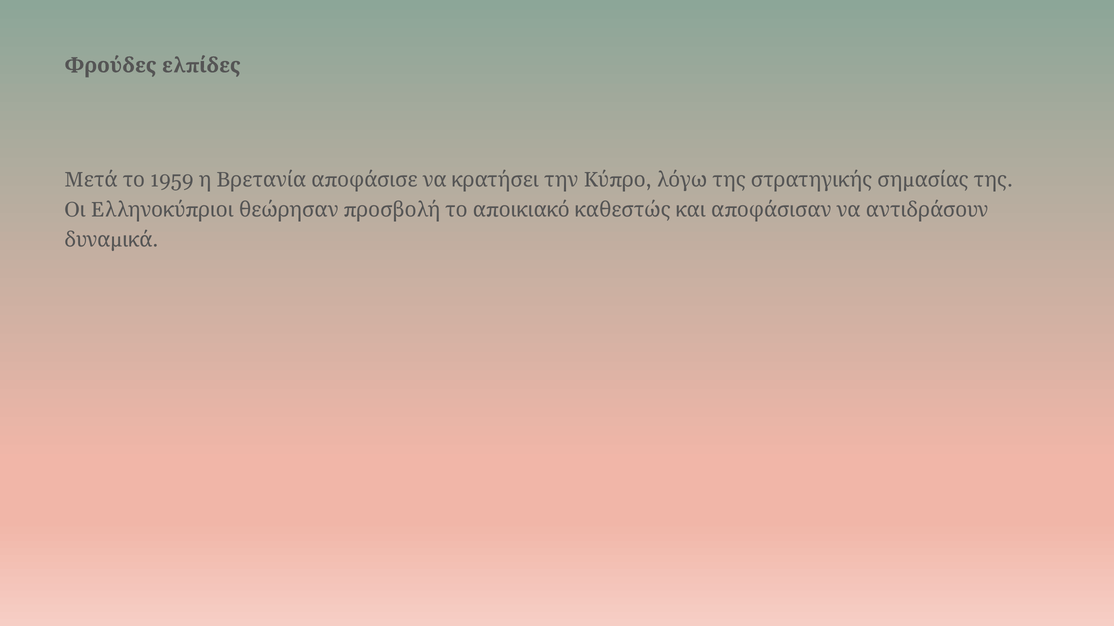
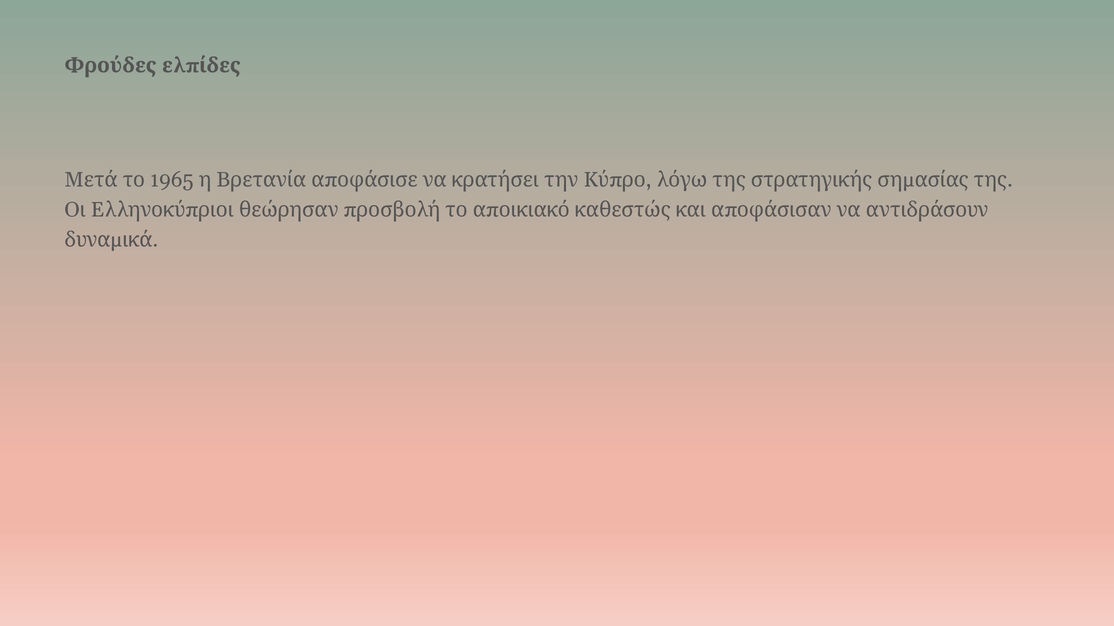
1959: 1959 -> 1965
